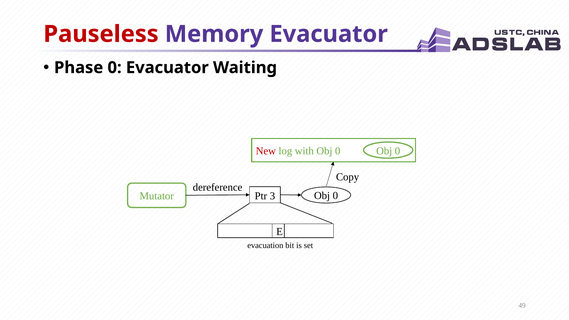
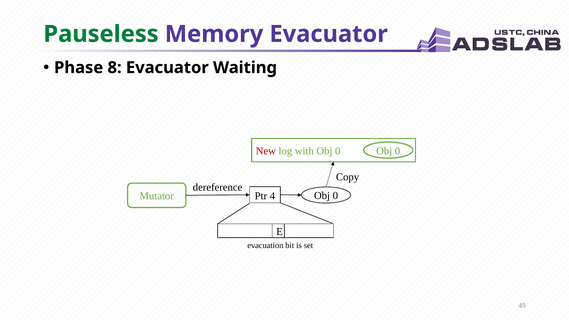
Pauseless colour: red -> green
Phase 0: 0 -> 8
3: 3 -> 4
